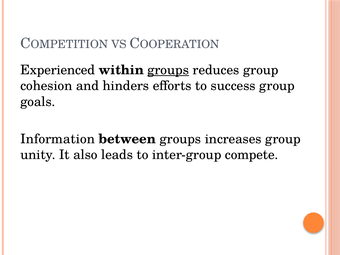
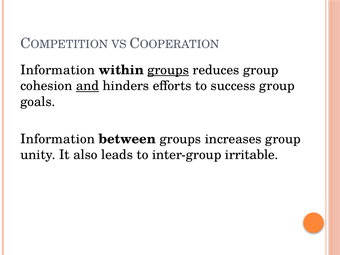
Experienced at (58, 70): Experienced -> Information
and underline: none -> present
compete: compete -> irritable
